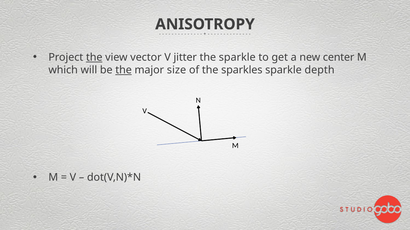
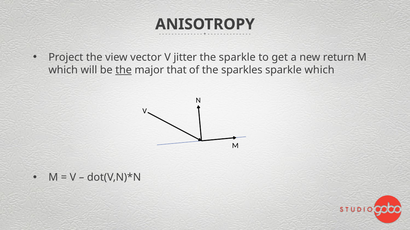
the at (94, 57) underline: present -> none
center: center -> return
size: size -> that
sparkle depth: depth -> which
